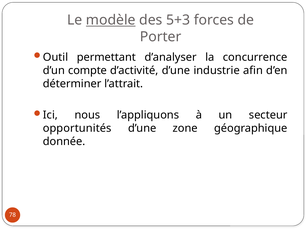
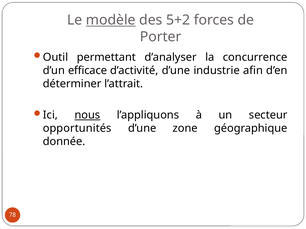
5+3: 5+3 -> 5+2
compte: compte -> efficace
nous underline: none -> present
